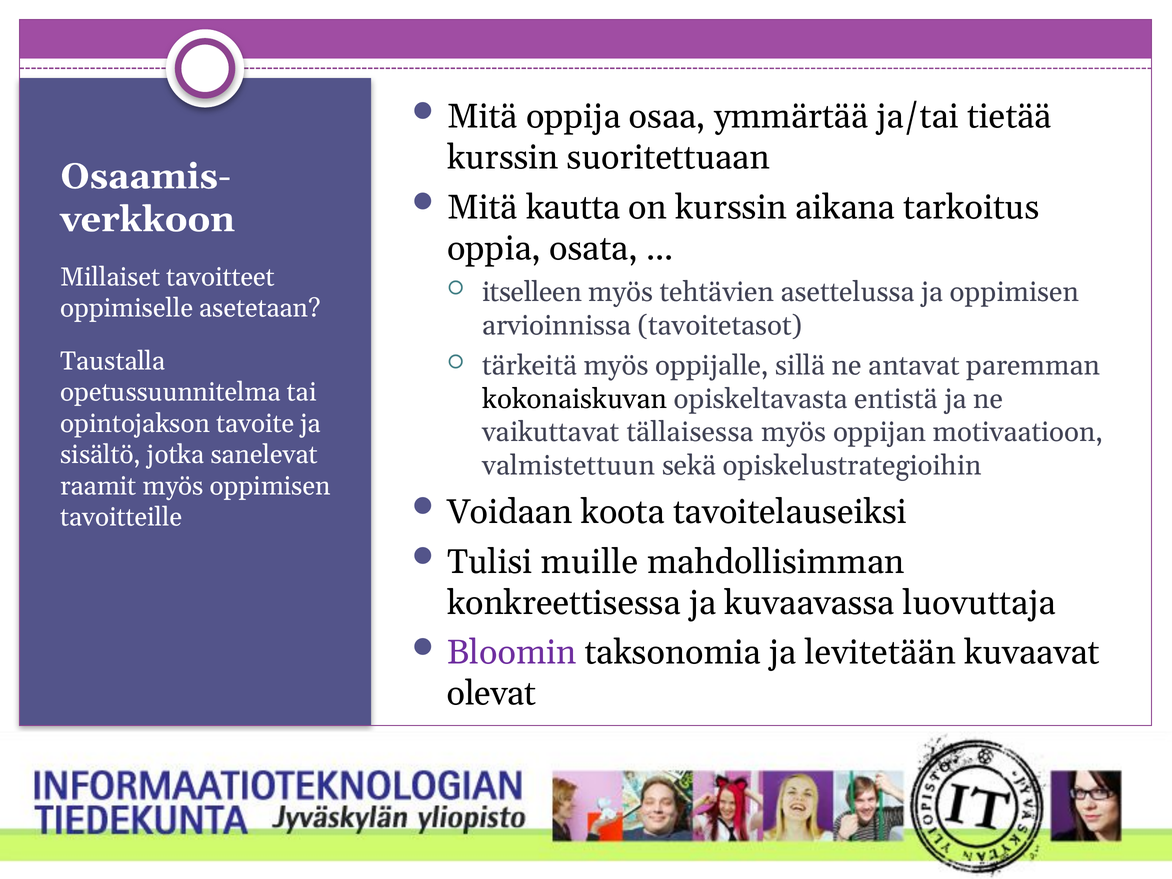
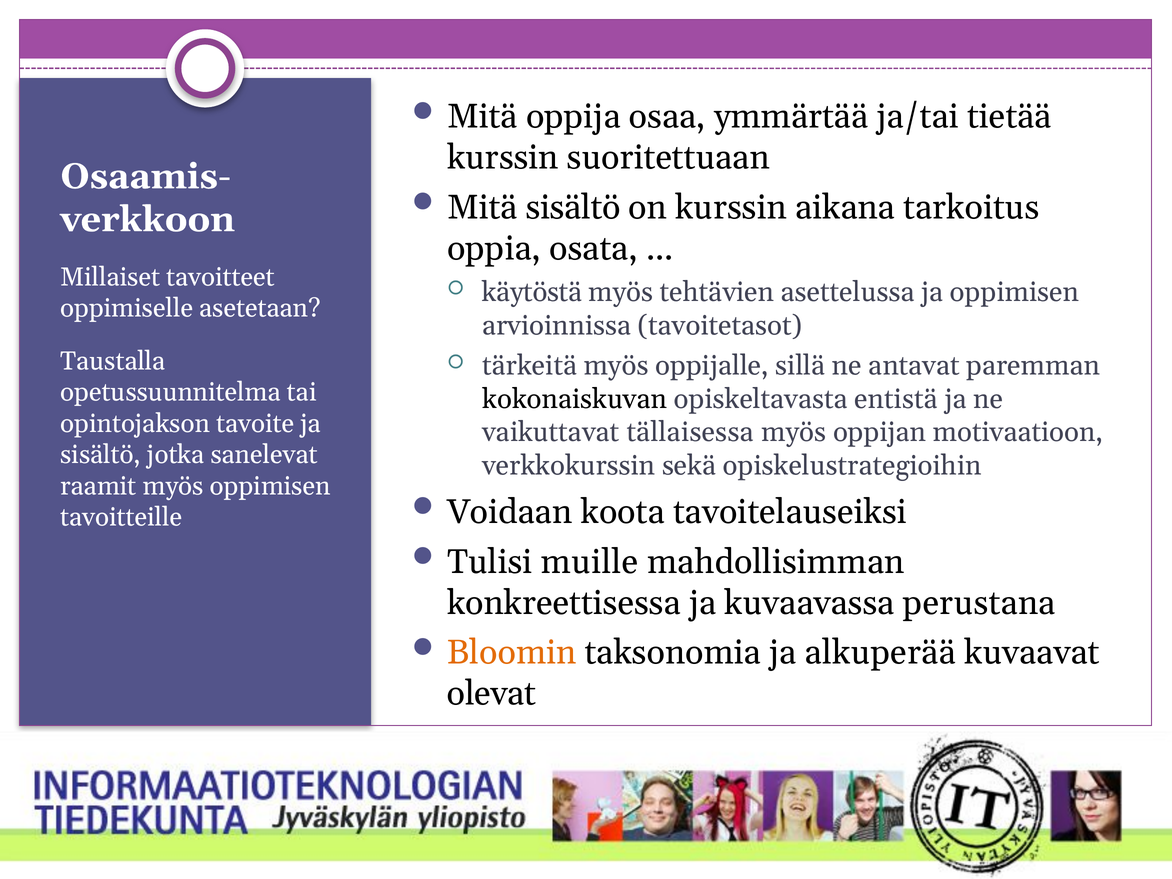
Mitä kautta: kautta -> sisältö
itselleen: itselleen -> käytöstä
valmistettuun: valmistettuun -> verkkokurssin
luovuttaja: luovuttaja -> perustana
Bloomin colour: purple -> orange
levitetään: levitetään -> alkuperää
